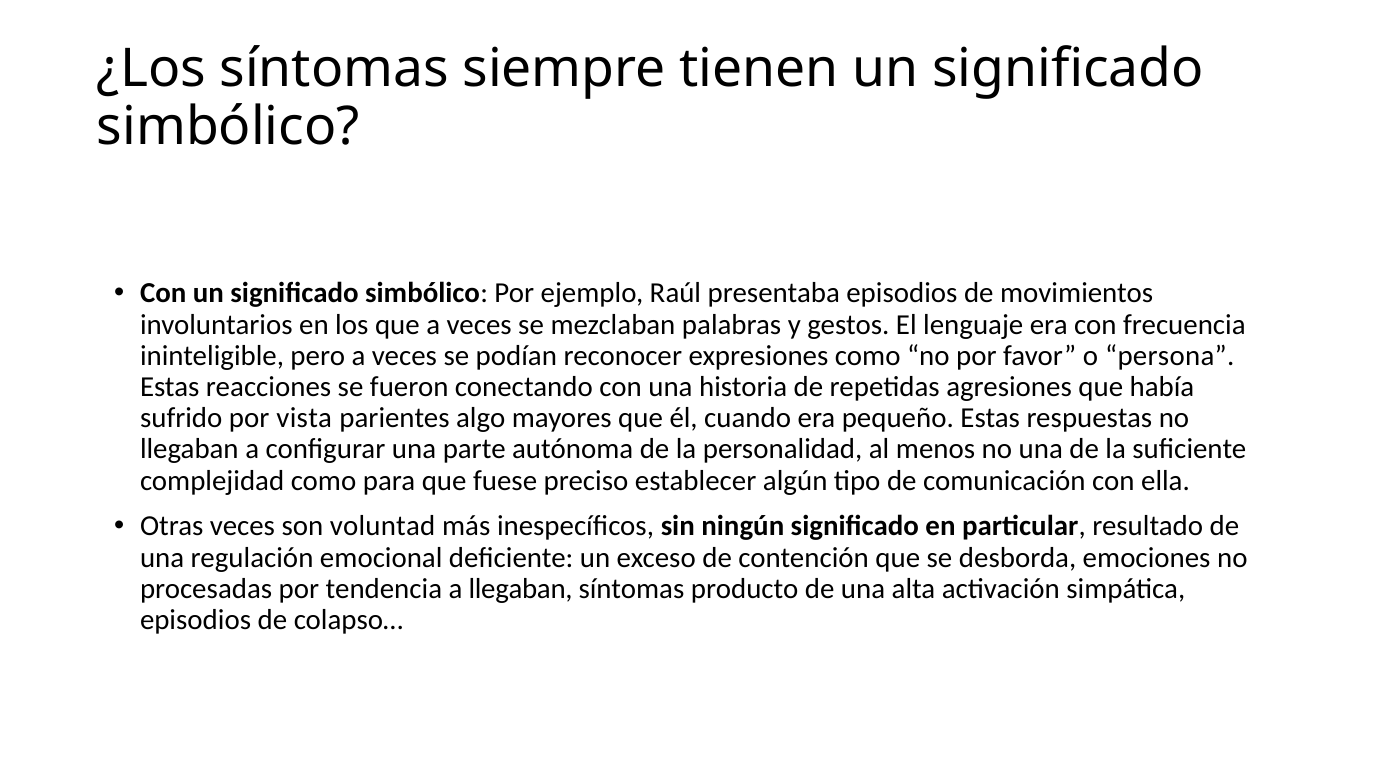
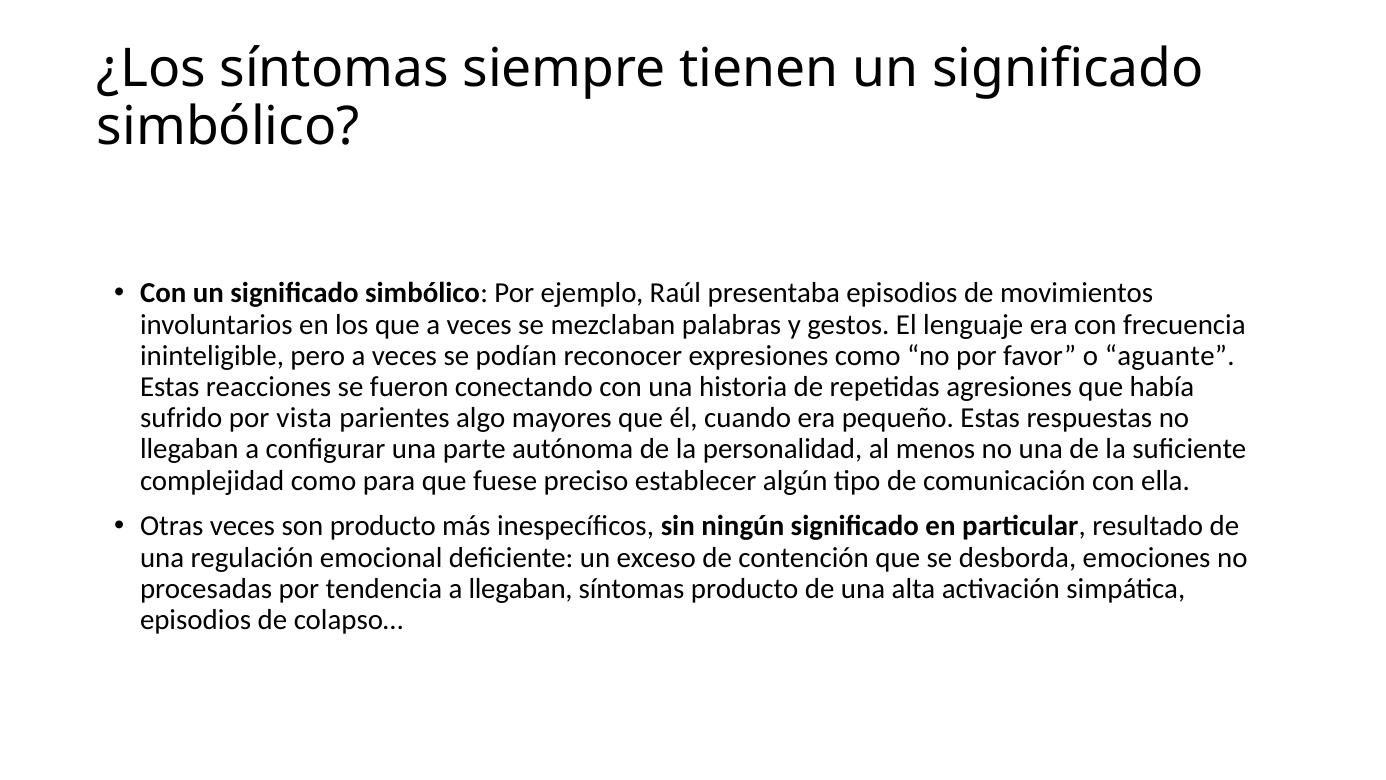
persona: persona -> aguante
son voluntad: voluntad -> producto
